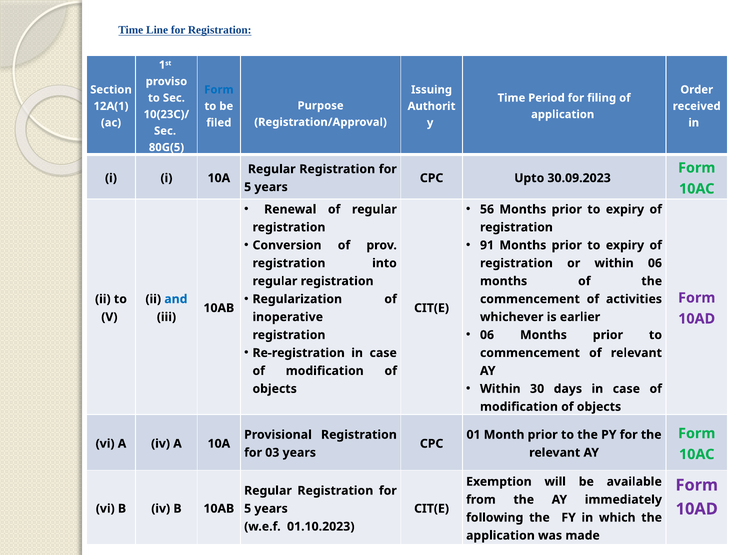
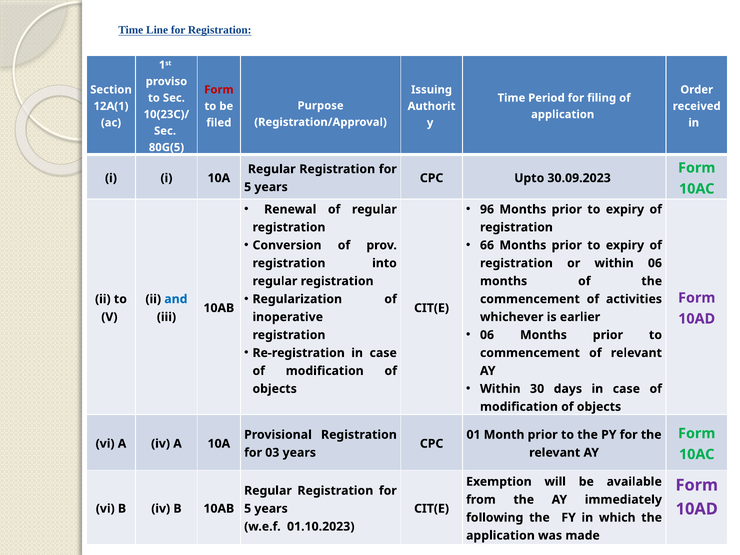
Form at (219, 90) colour: blue -> red
56: 56 -> 96
91: 91 -> 66
